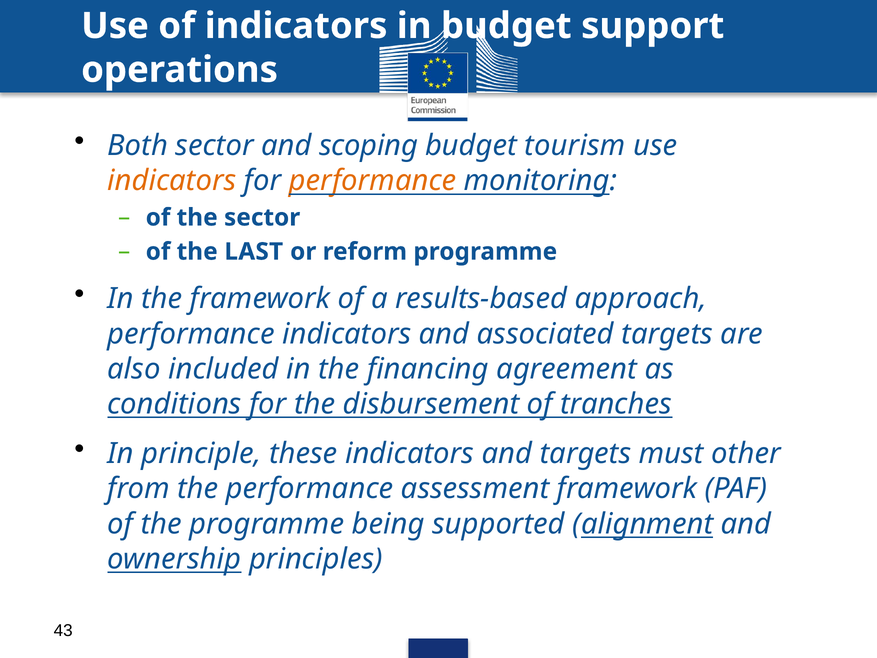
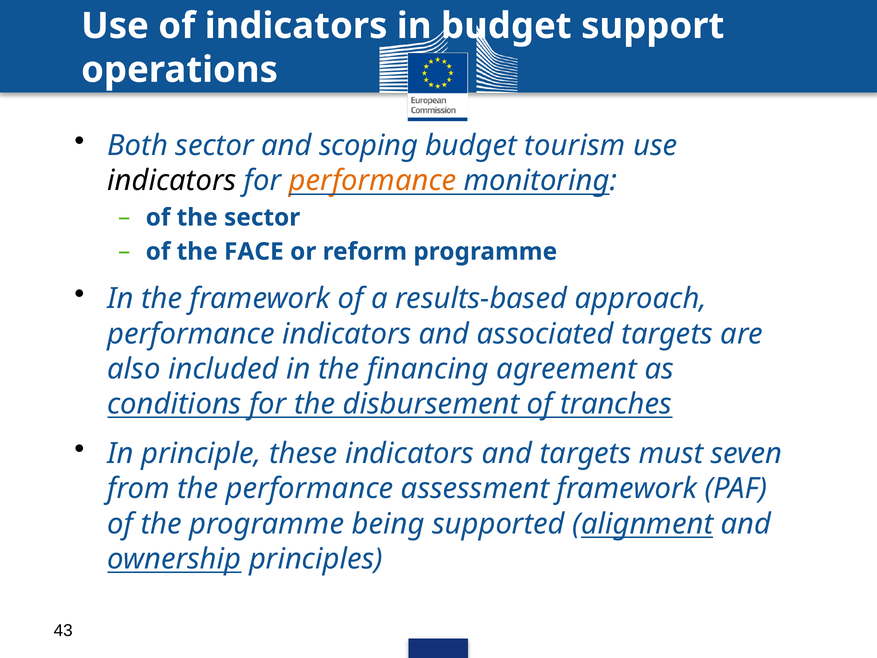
indicators at (172, 181) colour: orange -> black
LAST: LAST -> FACE
other: other -> seven
